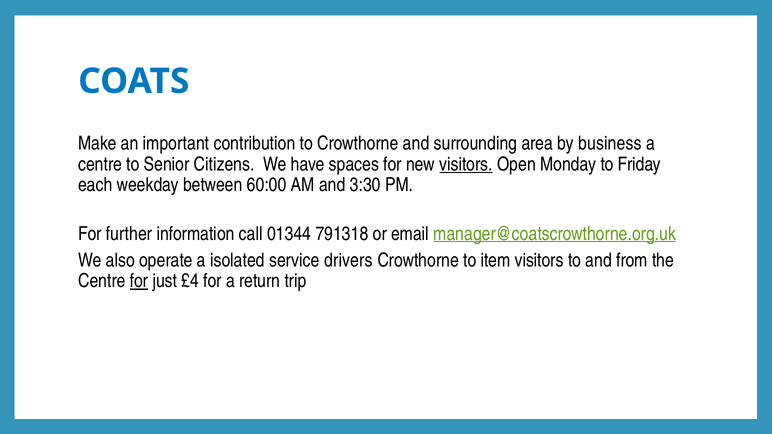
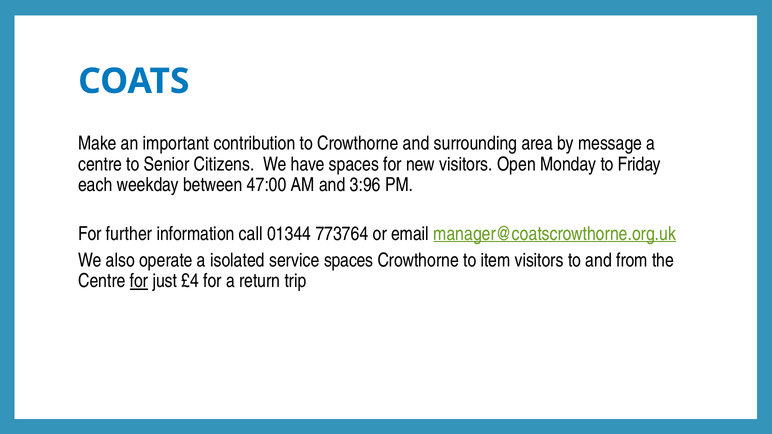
business: business -> message
visitors at (466, 164) underline: present -> none
60:00: 60:00 -> 47:00
3:30: 3:30 -> 3:96
791318: 791318 -> 773764
service drivers: drivers -> spaces
